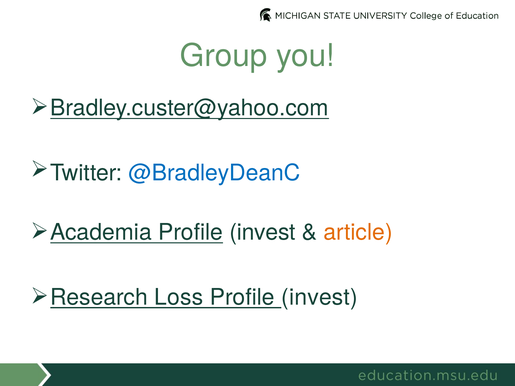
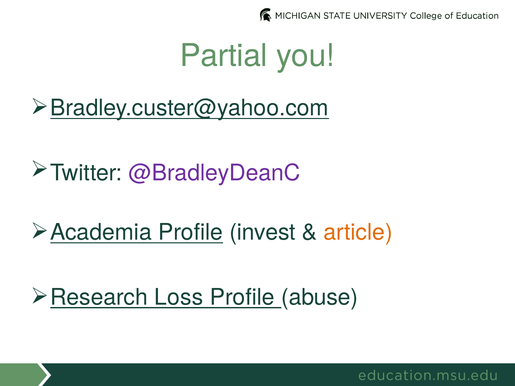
Group: Group -> Partial
@BradleyDeanC colour: blue -> purple
invest at (320, 297): invest -> abuse
